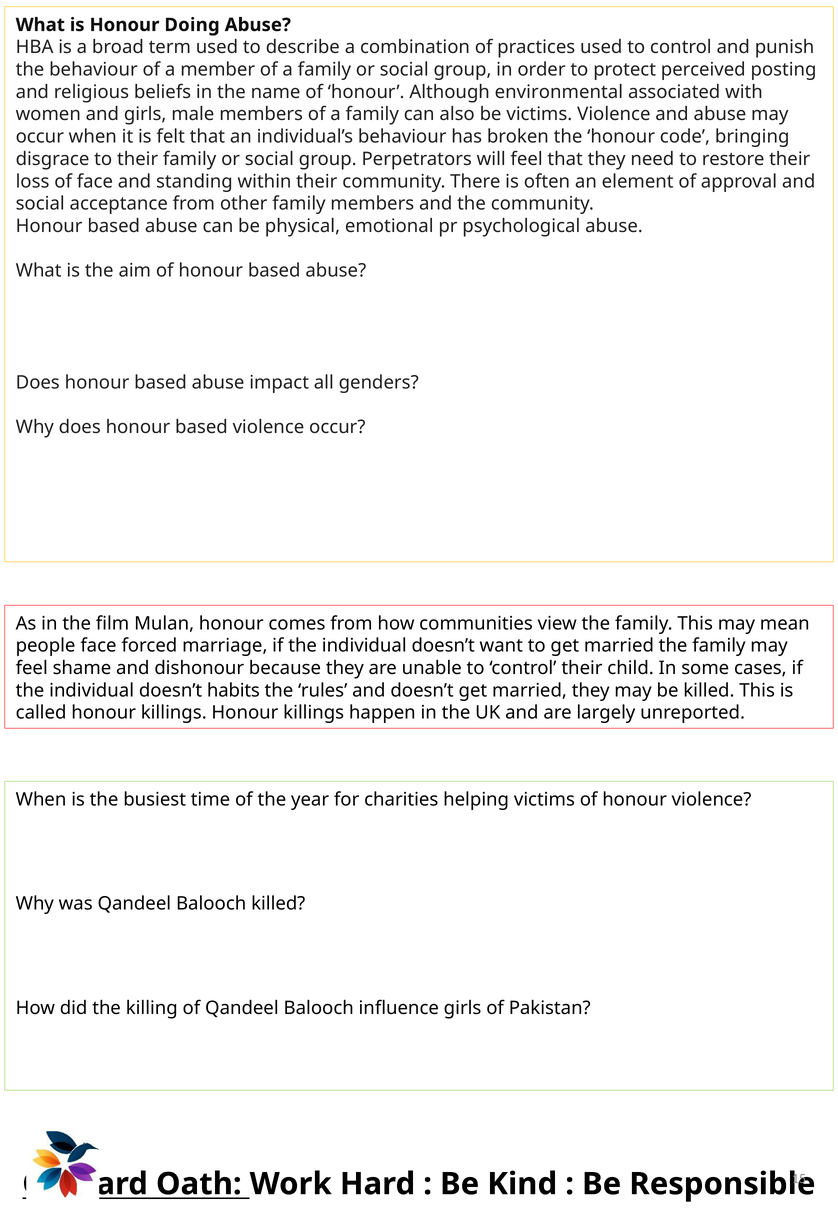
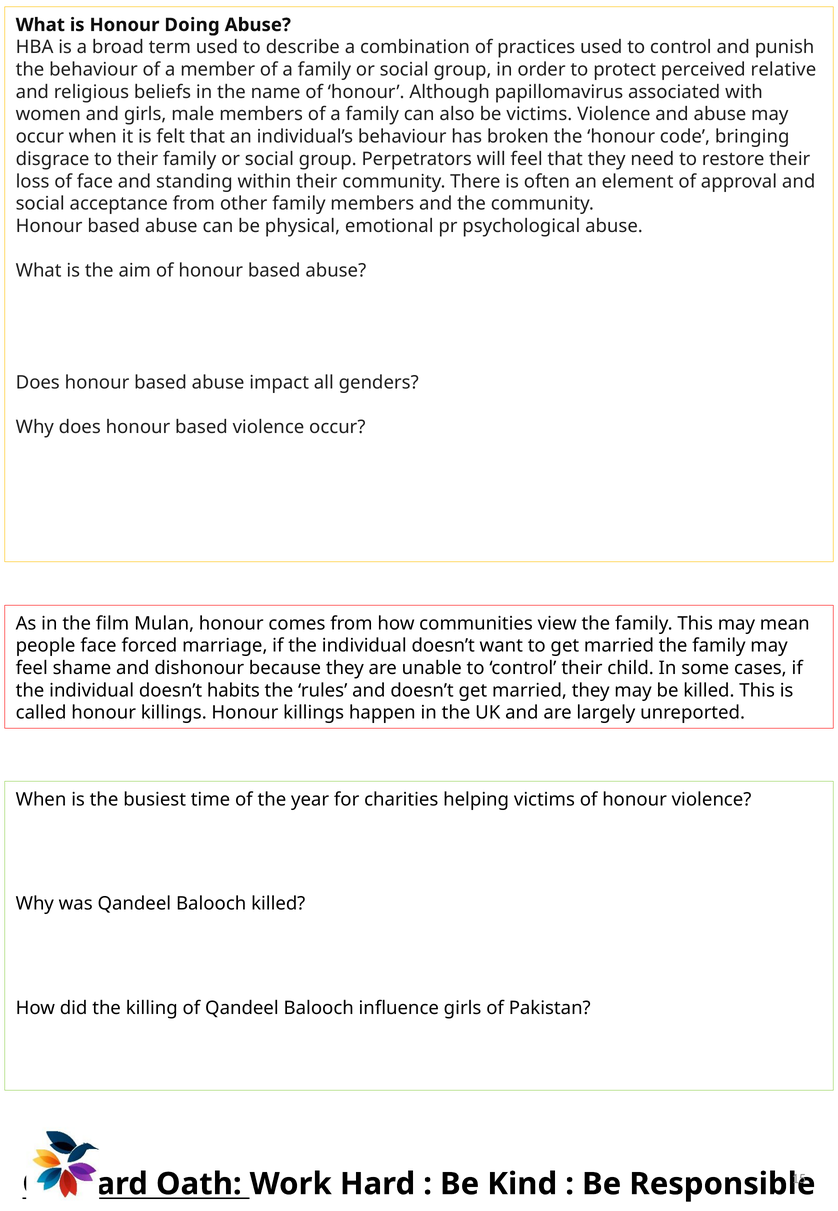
posting: posting -> relative
environmental: environmental -> papillomavirus
